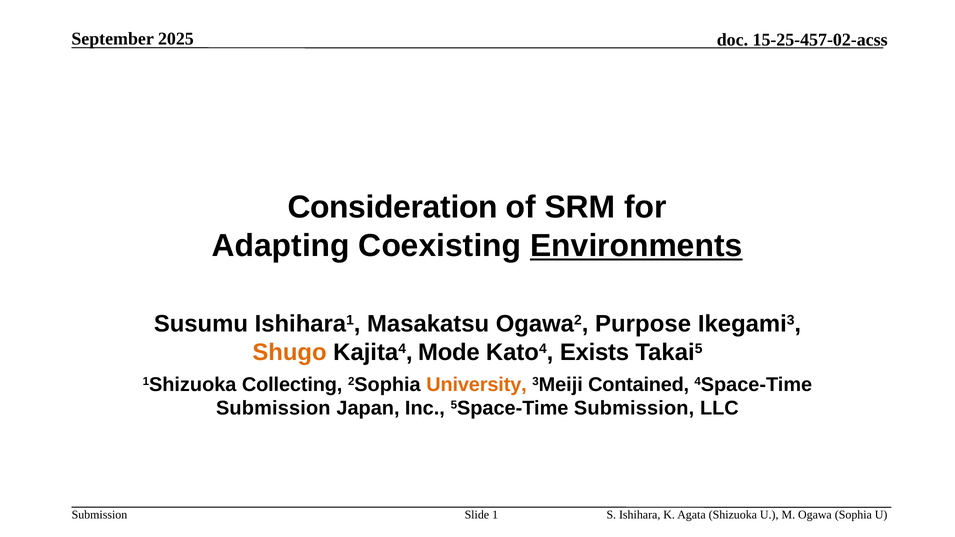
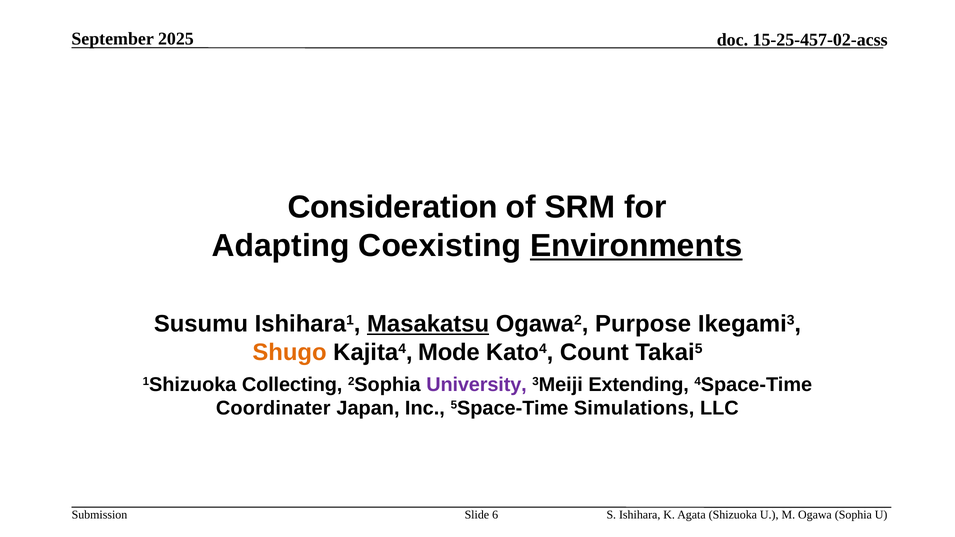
Masakatsu underline: none -> present
Exists: Exists -> Count
University colour: orange -> purple
Contained: Contained -> Extending
Submission at (273, 409): Submission -> Coordinater
5Space-Time Submission: Submission -> Simulations
1: 1 -> 6
